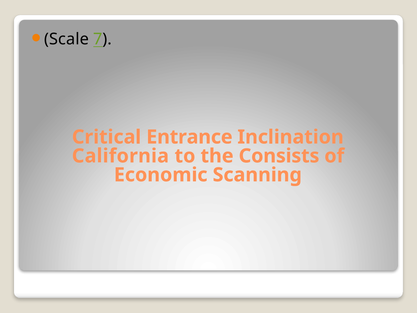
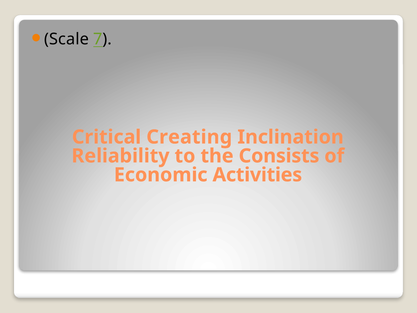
Entrance: Entrance -> Creating
California: California -> Reliability
Scanning: Scanning -> Activities
